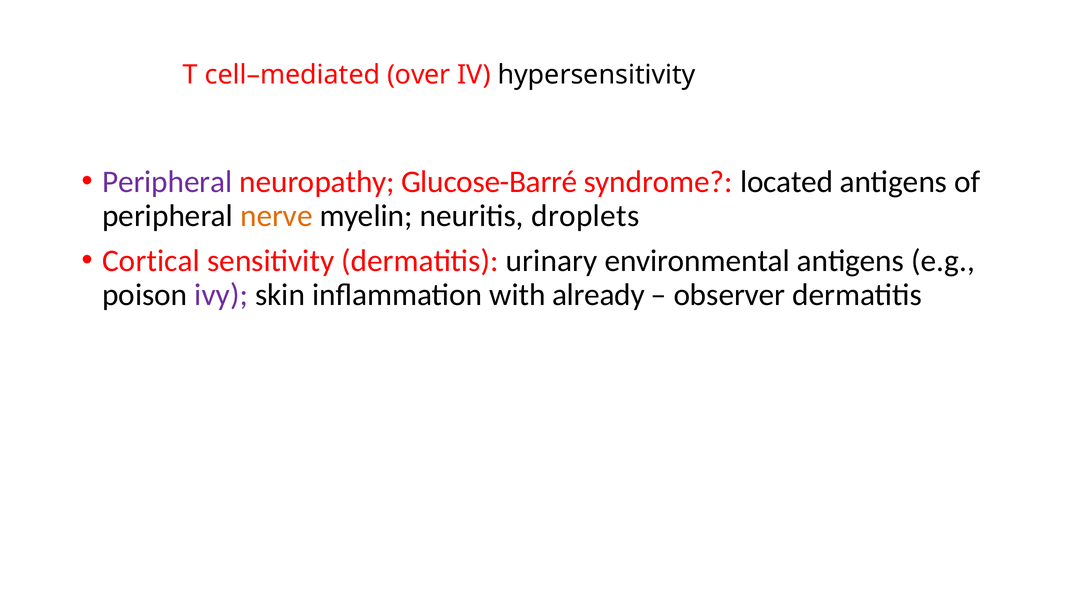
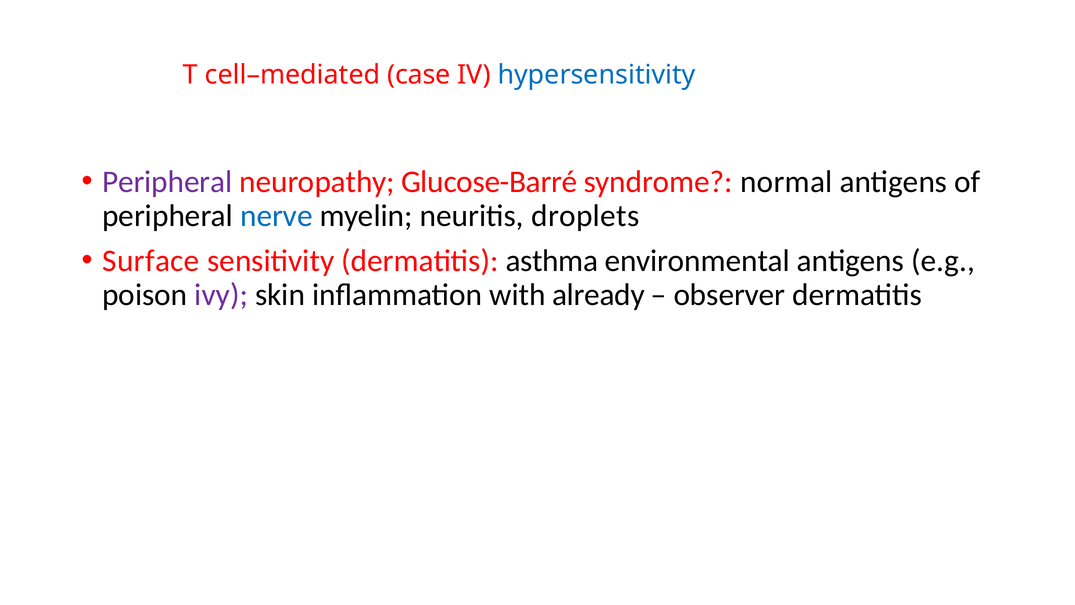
over: over -> case
hypersensitivity colour: black -> blue
located: located -> normal
nerve colour: orange -> blue
Cortical: Cortical -> Surface
urinary: urinary -> asthma
